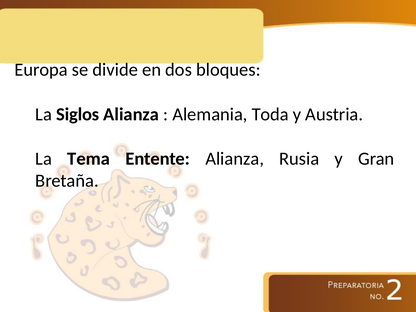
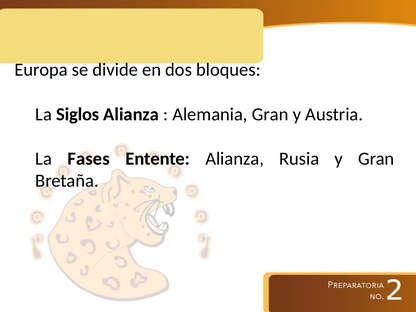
Alemania Toda: Toda -> Gran
Tema: Tema -> Fases
